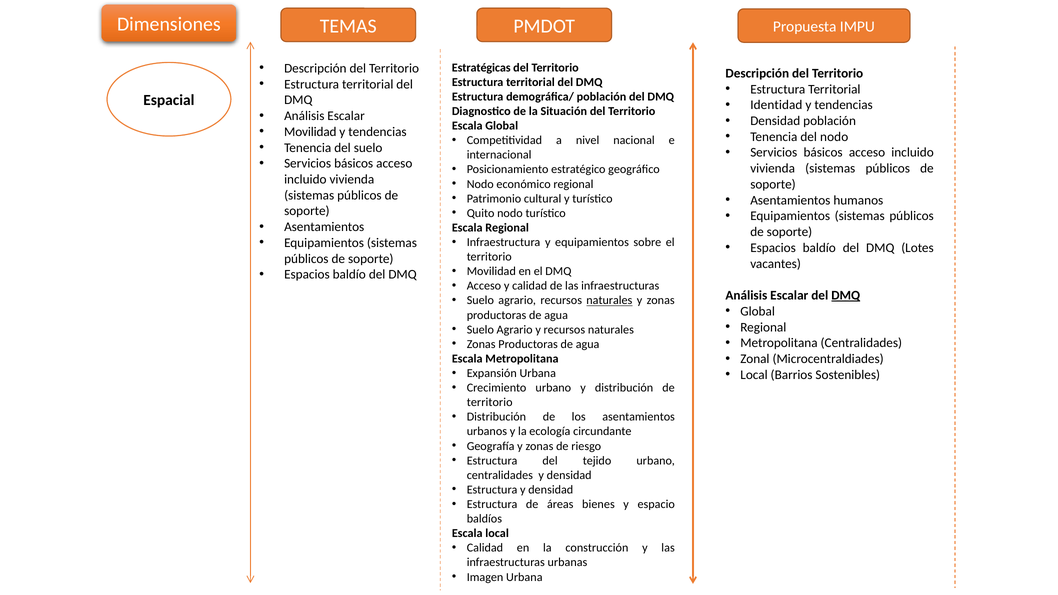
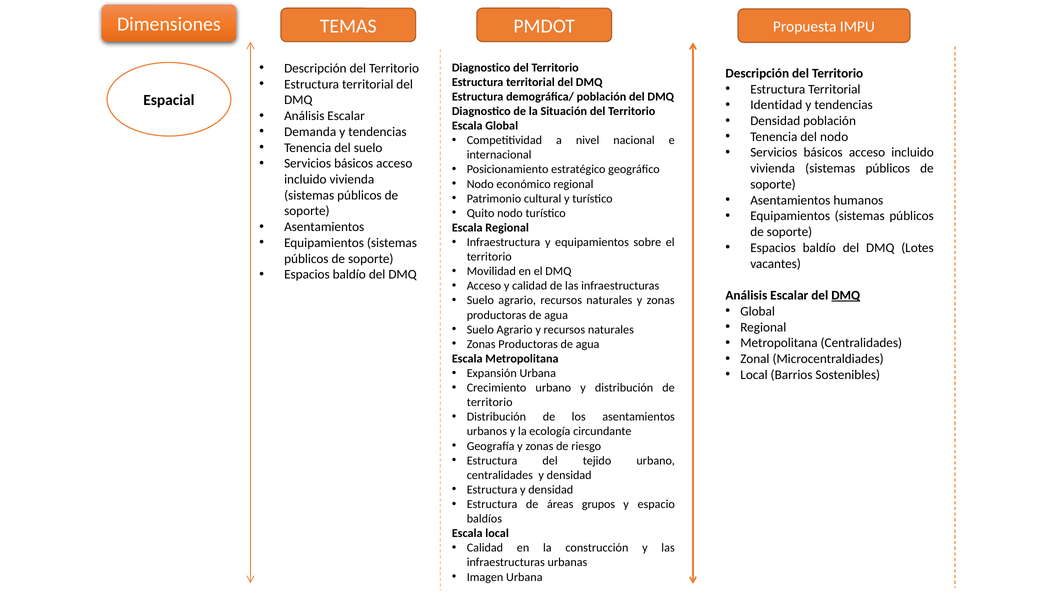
Estratégicas at (481, 68): Estratégicas -> Diagnostico
Movilidad at (310, 132): Movilidad -> Demanda
naturales at (609, 301) underline: present -> none
bienes: bienes -> grupos
